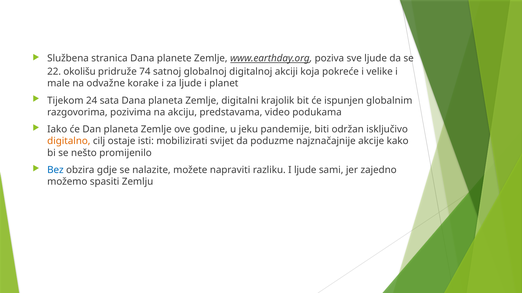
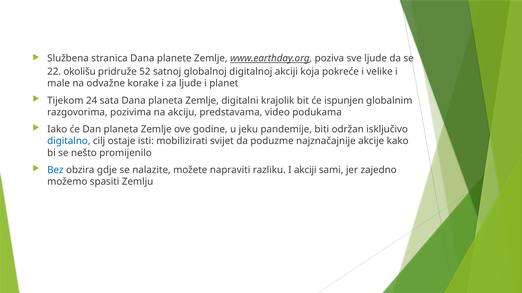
74: 74 -> 52
digitalno colour: orange -> blue
I ljude: ljude -> akciji
